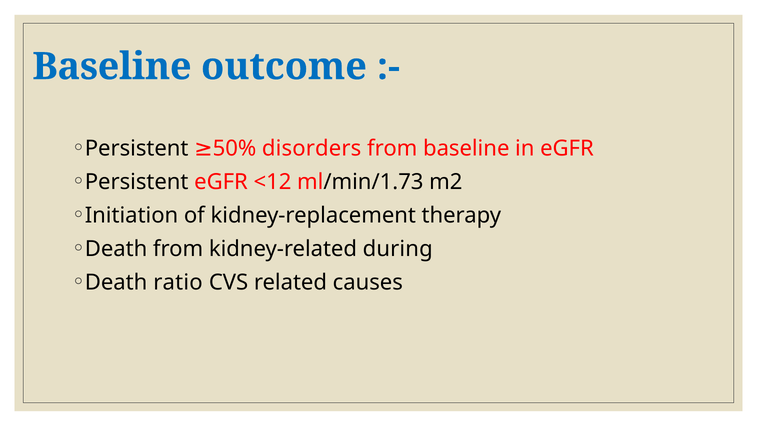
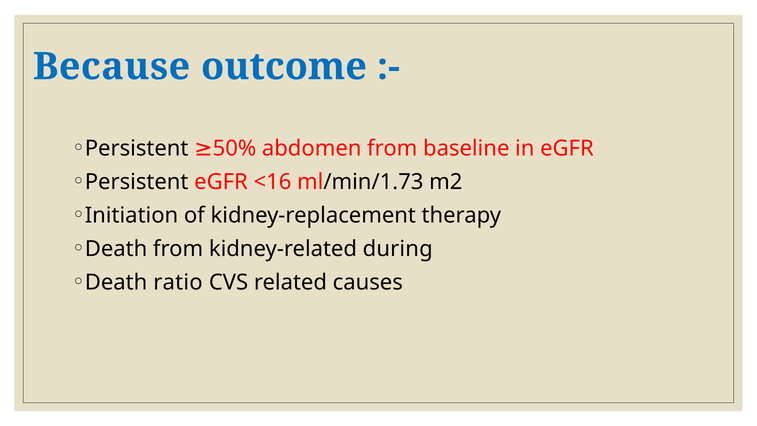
Baseline at (112, 67): Baseline -> Because
disorders: disorders -> abdomen
<12: <12 -> <16
